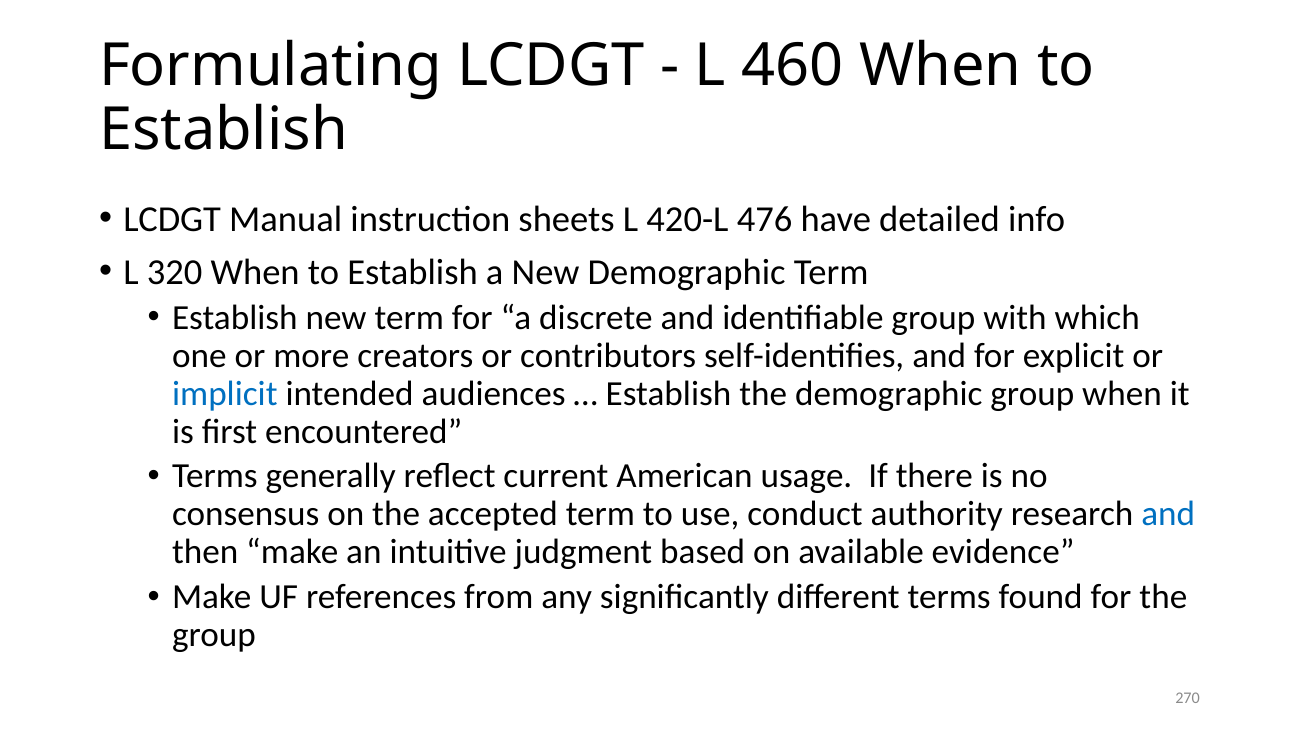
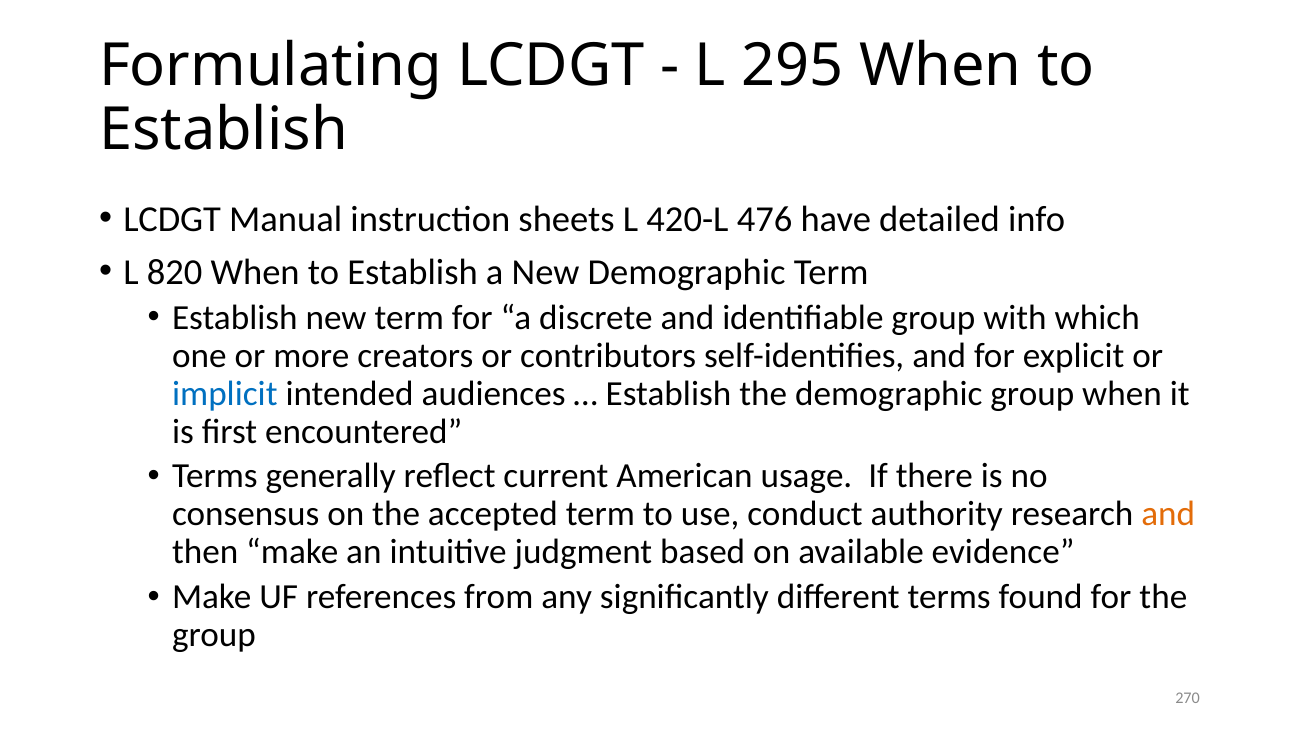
460: 460 -> 295
320: 320 -> 820
and at (1168, 514) colour: blue -> orange
